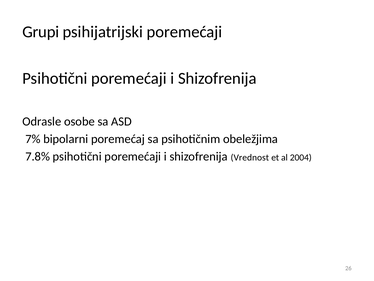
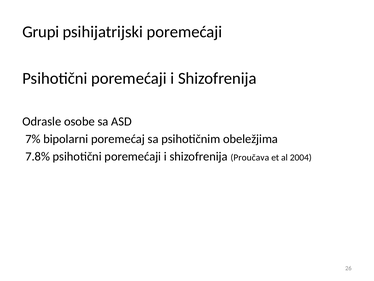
Vrednost: Vrednost -> Proučava
